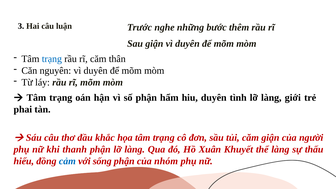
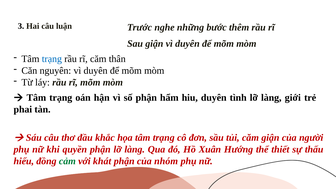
thanh: thanh -> quyền
Khuyết: Khuyết -> Hướng
thể làng: làng -> thiết
cảm colour: blue -> green
sống: sống -> khát
